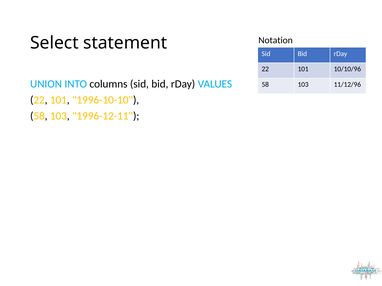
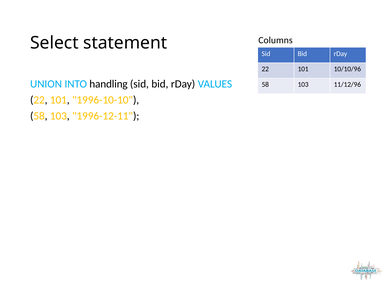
Notation: Notation -> Columns
columns: columns -> handling
